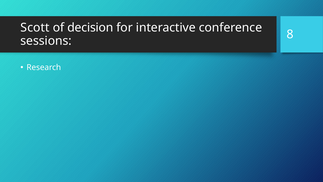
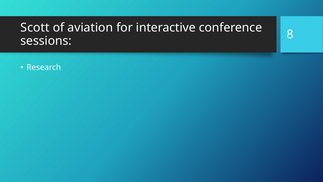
decision: decision -> aviation
